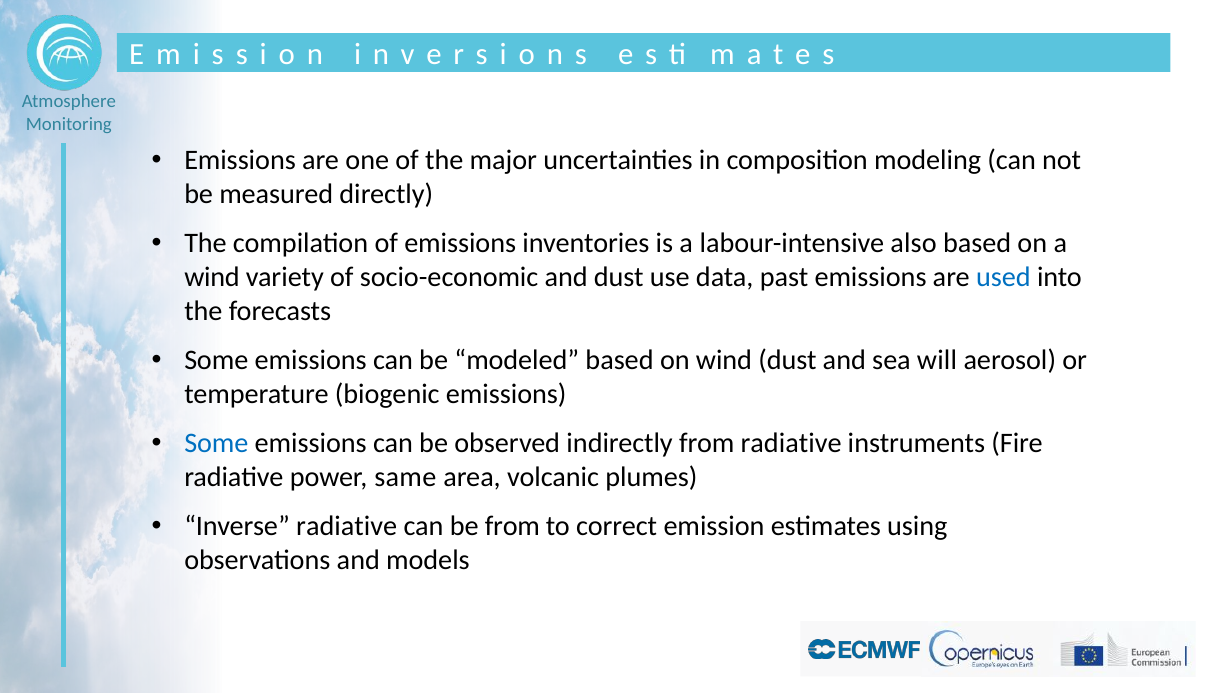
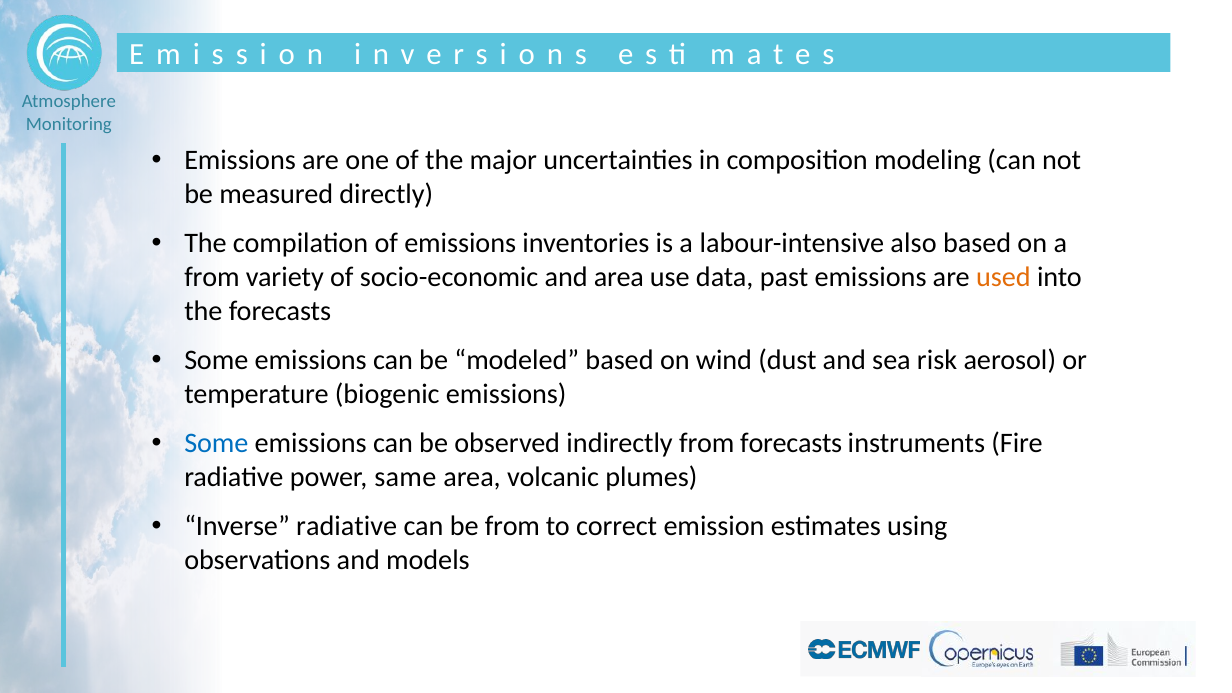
wind at (212, 277): wind -> from
and dust: dust -> area
used colour: blue -> orange
will: will -> risk
from radiative: radiative -> forecasts
